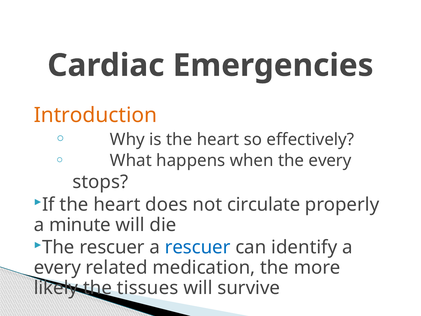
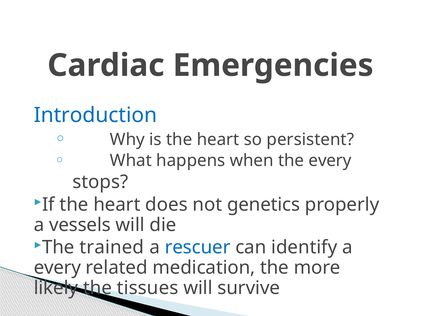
Introduction colour: orange -> blue
effectively: effectively -> persistent
circulate: circulate -> genetics
minute: minute -> vessels
The rescuer: rescuer -> trained
